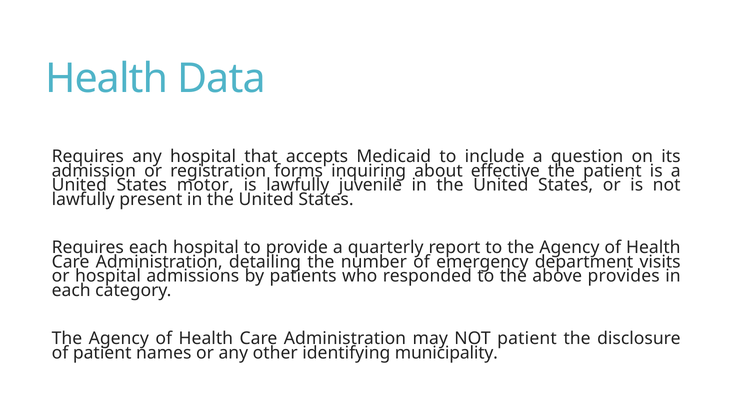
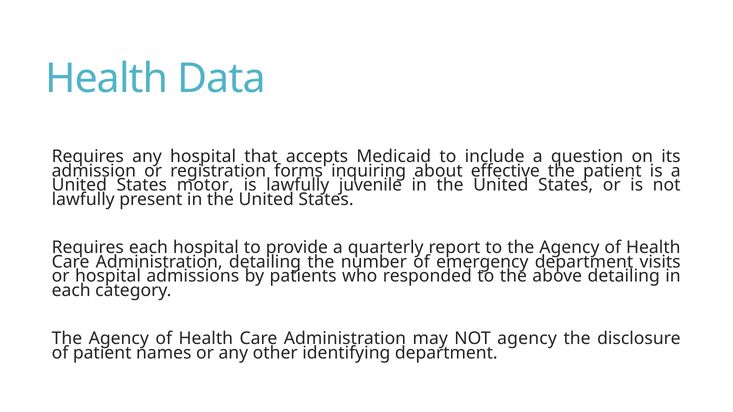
above provides: provides -> detailing
NOT patient: patient -> agency
identifying municipality: municipality -> department
